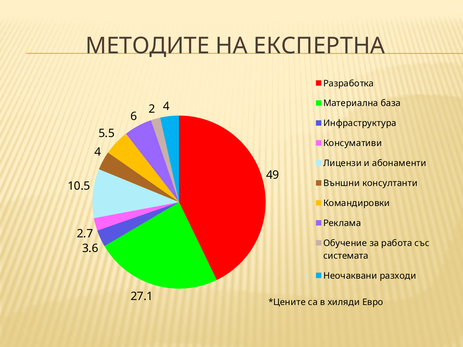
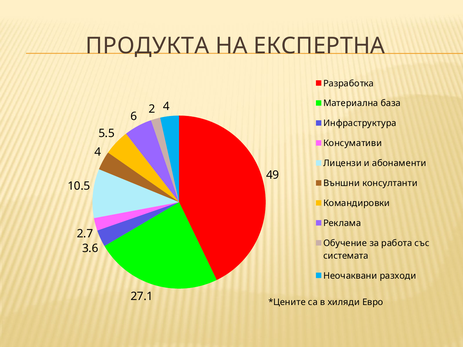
МЕТОДИТЕ: МЕТОДИТЕ -> ПРОДУКТА
